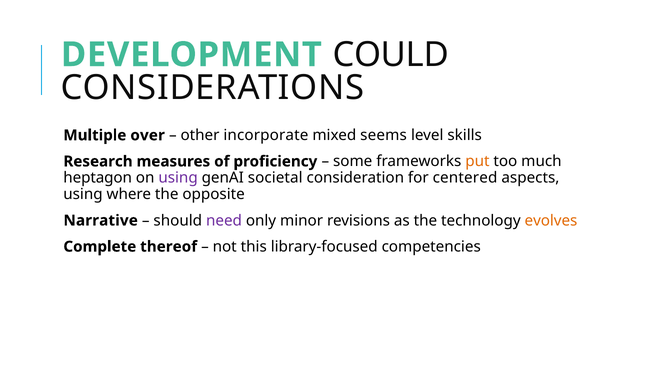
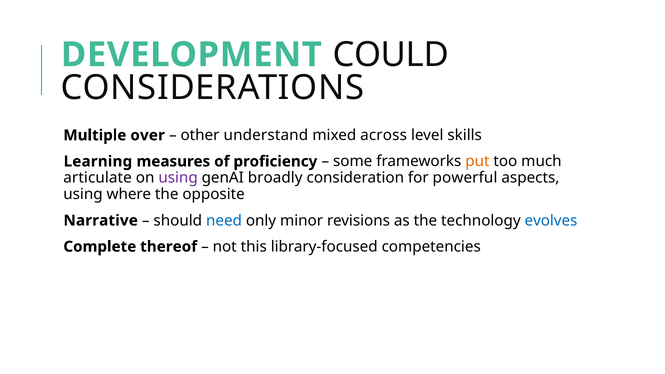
incorporate: incorporate -> understand
seems: seems -> across
Research: Research -> Learning
heptagon: heptagon -> articulate
societal: societal -> broadly
centered: centered -> powerful
need colour: purple -> blue
evolves colour: orange -> blue
